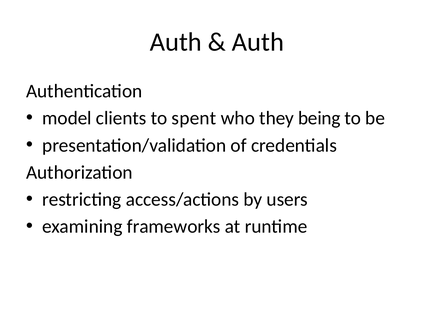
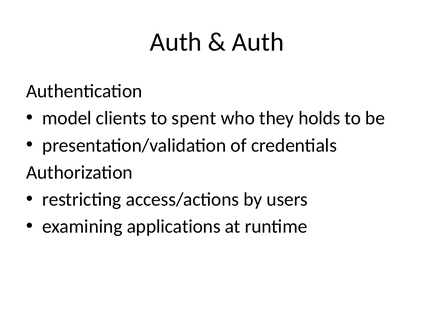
being: being -> holds
frameworks: frameworks -> applications
